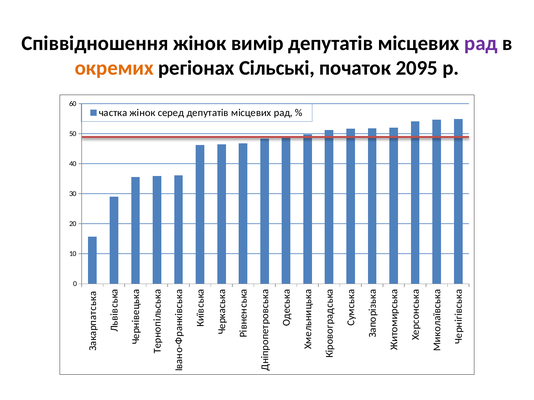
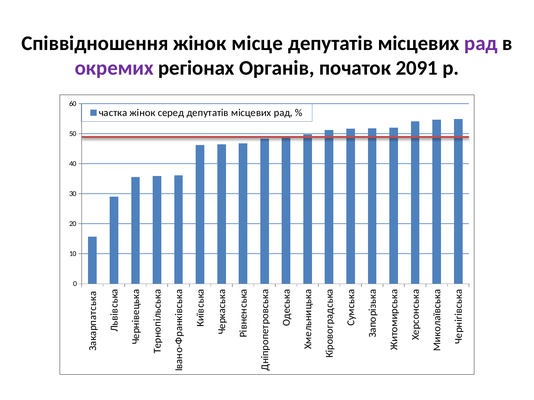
вимір: вимір -> місце
окремих colour: orange -> purple
Сільські: Сільські -> Органів
2095: 2095 -> 2091
